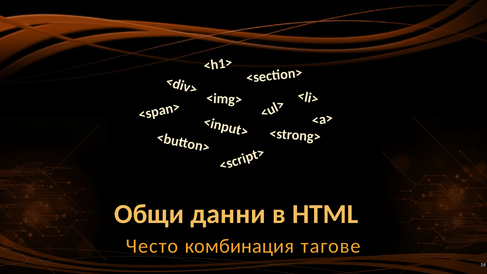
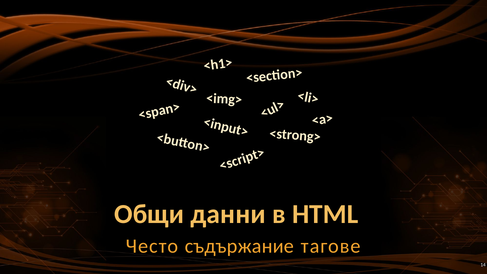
комбинация: комбинация -> съдържание
